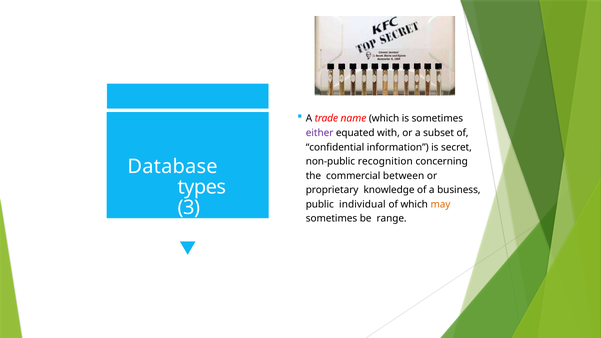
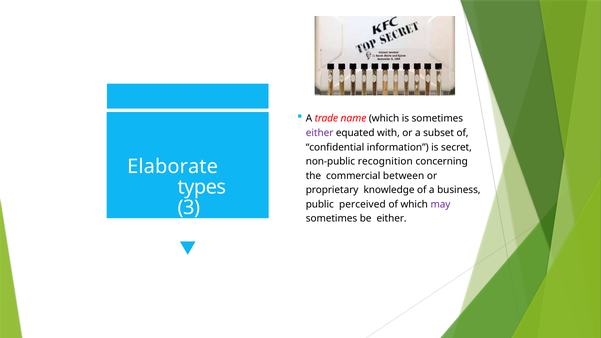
Database: Database -> Elaborate
individual: individual -> perceived
may colour: orange -> purple
be range: range -> either
